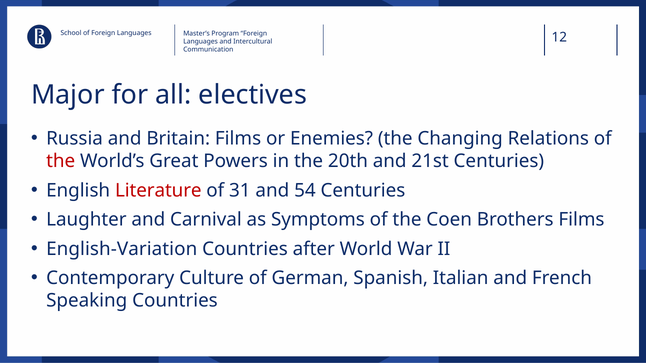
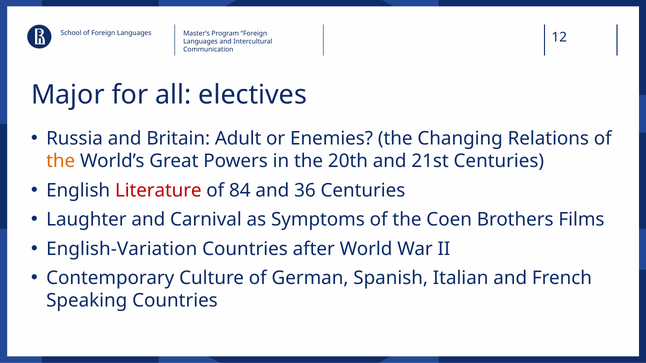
Britain Films: Films -> Adult
the at (61, 161) colour: red -> orange
31: 31 -> 84
54: 54 -> 36
